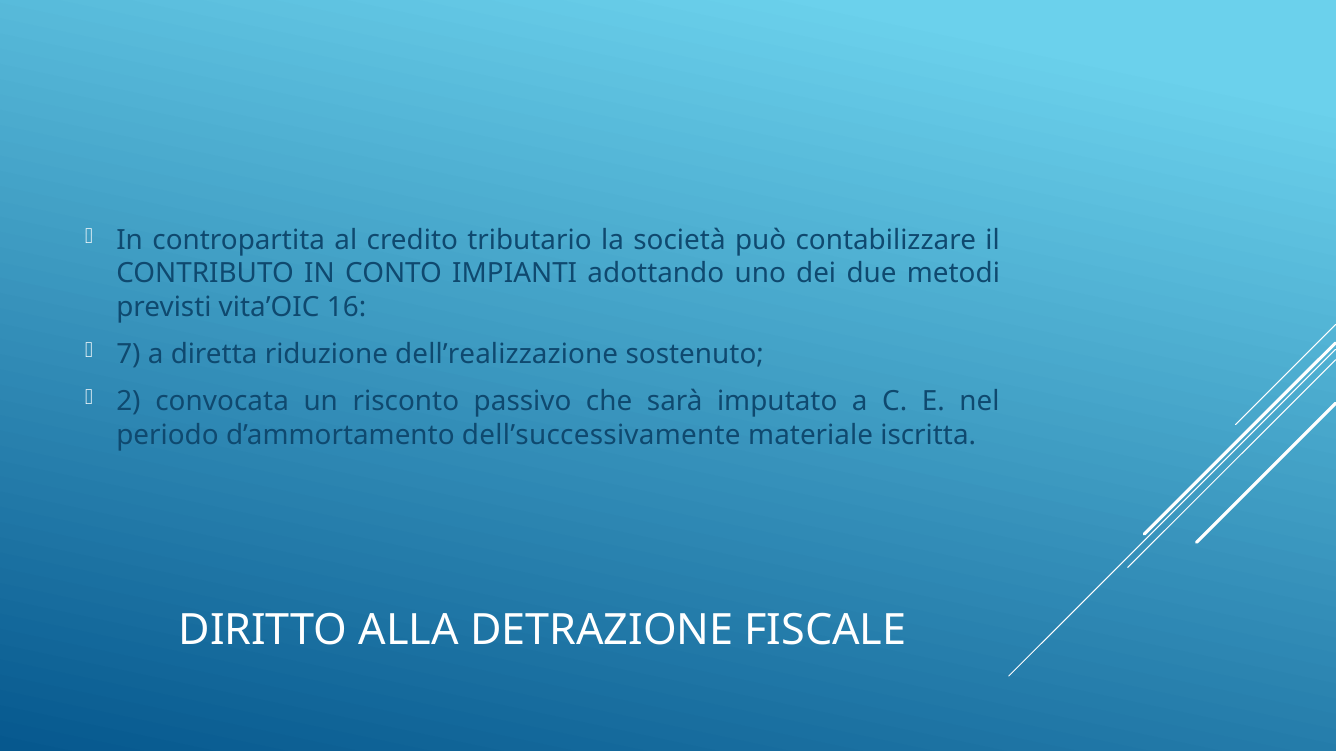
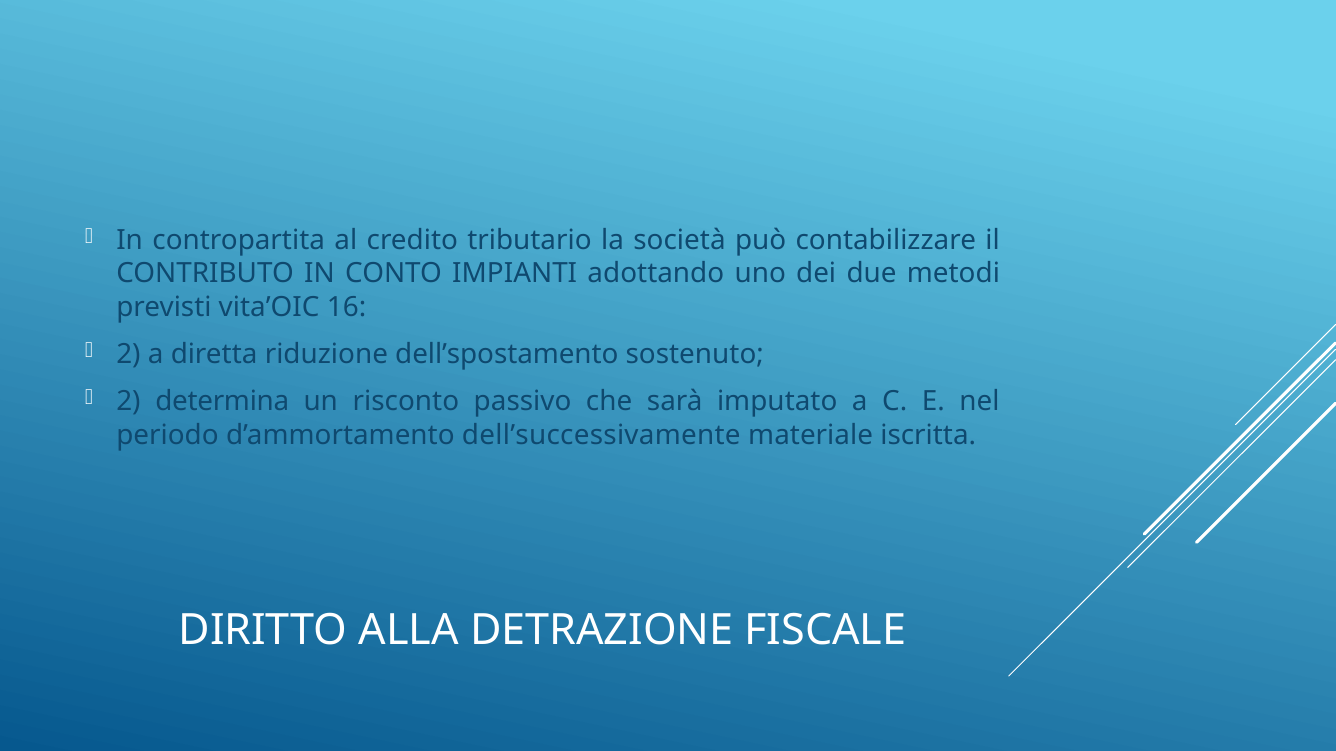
7 at (128, 354): 7 -> 2
dell’realizzazione: dell’realizzazione -> dell’spostamento
convocata: convocata -> determina
